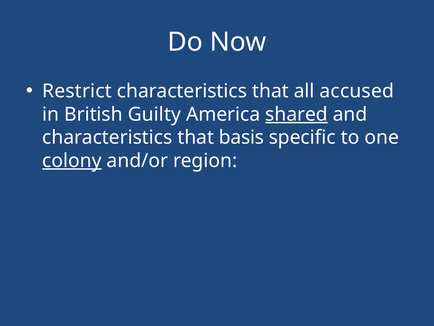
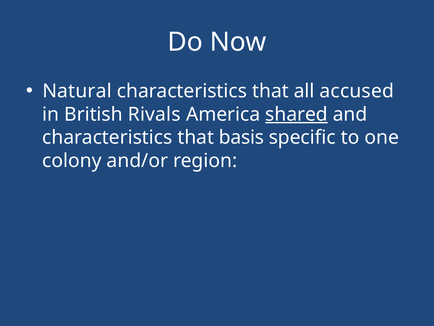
Restrict: Restrict -> Natural
Guilty: Guilty -> Rivals
colony underline: present -> none
